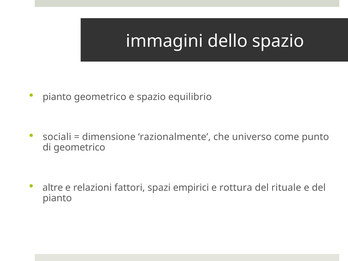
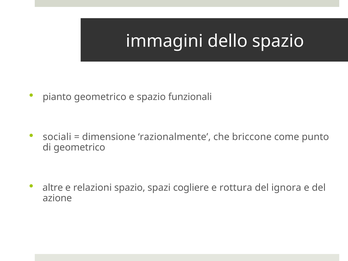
equilibrio: equilibrio -> funzionali
universo: universo -> briccone
relazioni fattori: fattori -> spazio
empirici: empirici -> cogliere
rituale: rituale -> ignora
pianto at (57, 198): pianto -> azione
